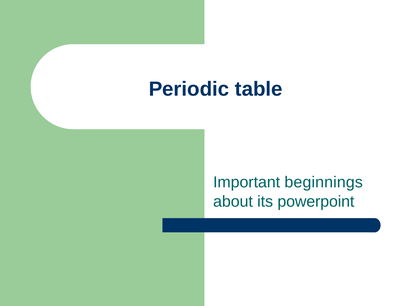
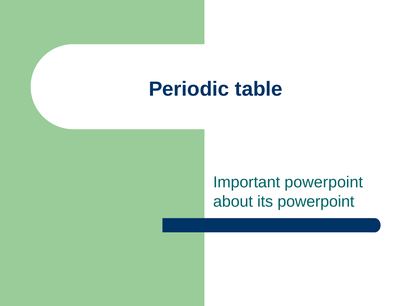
Important beginnings: beginnings -> powerpoint
